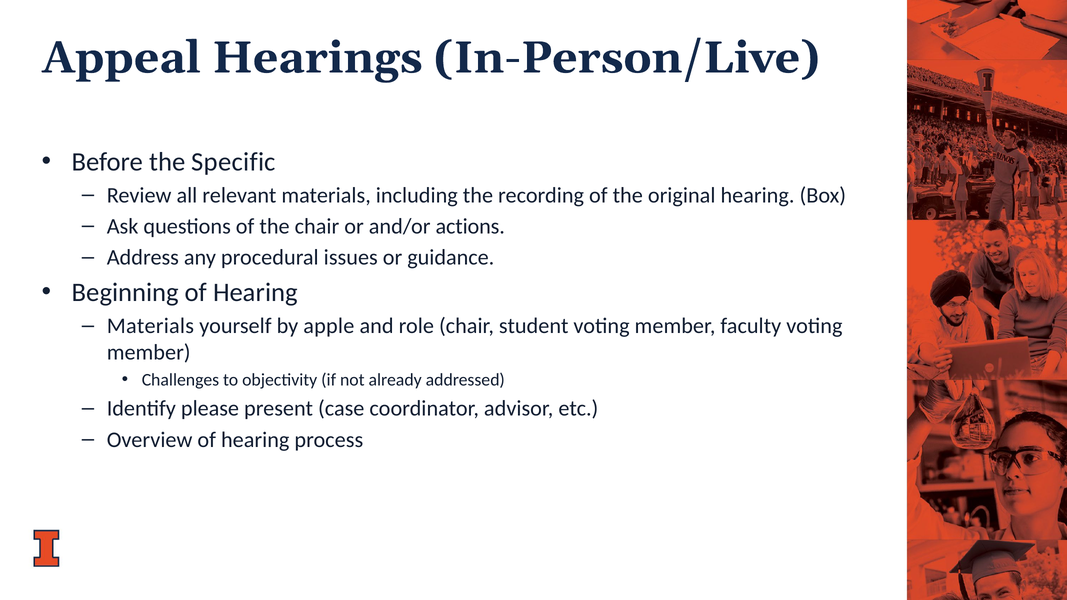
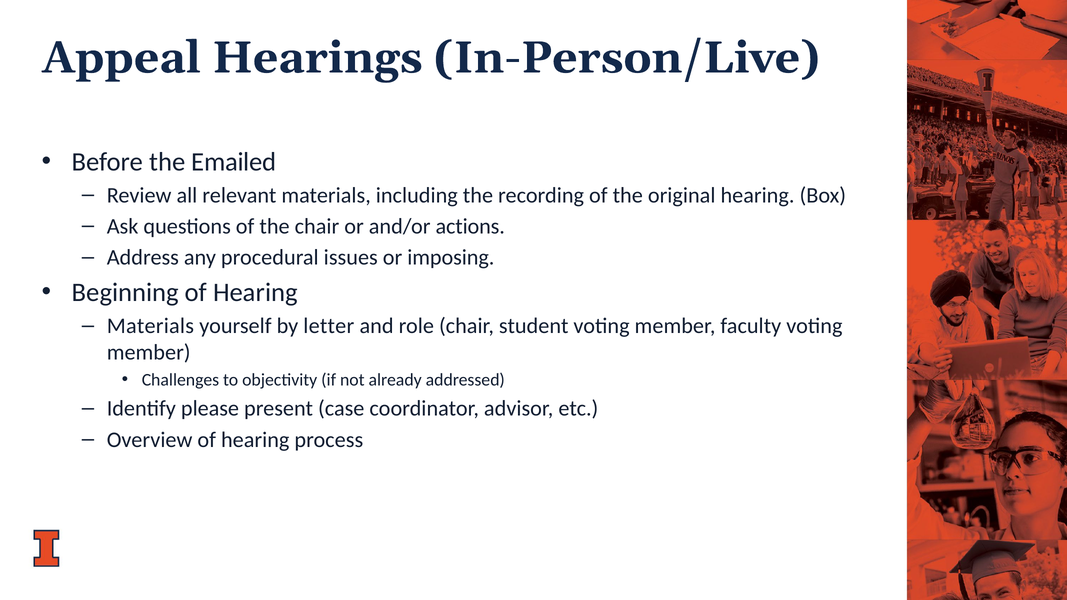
Specific: Specific -> Emailed
guidance: guidance -> imposing
apple: apple -> letter
